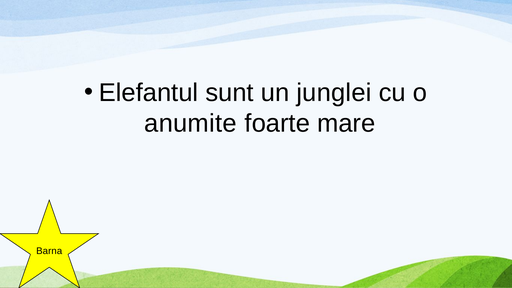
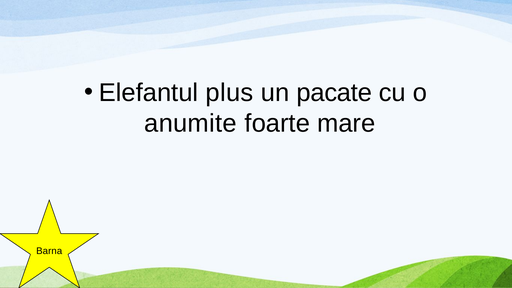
sunt: sunt -> plus
junglei: junglei -> pacate
